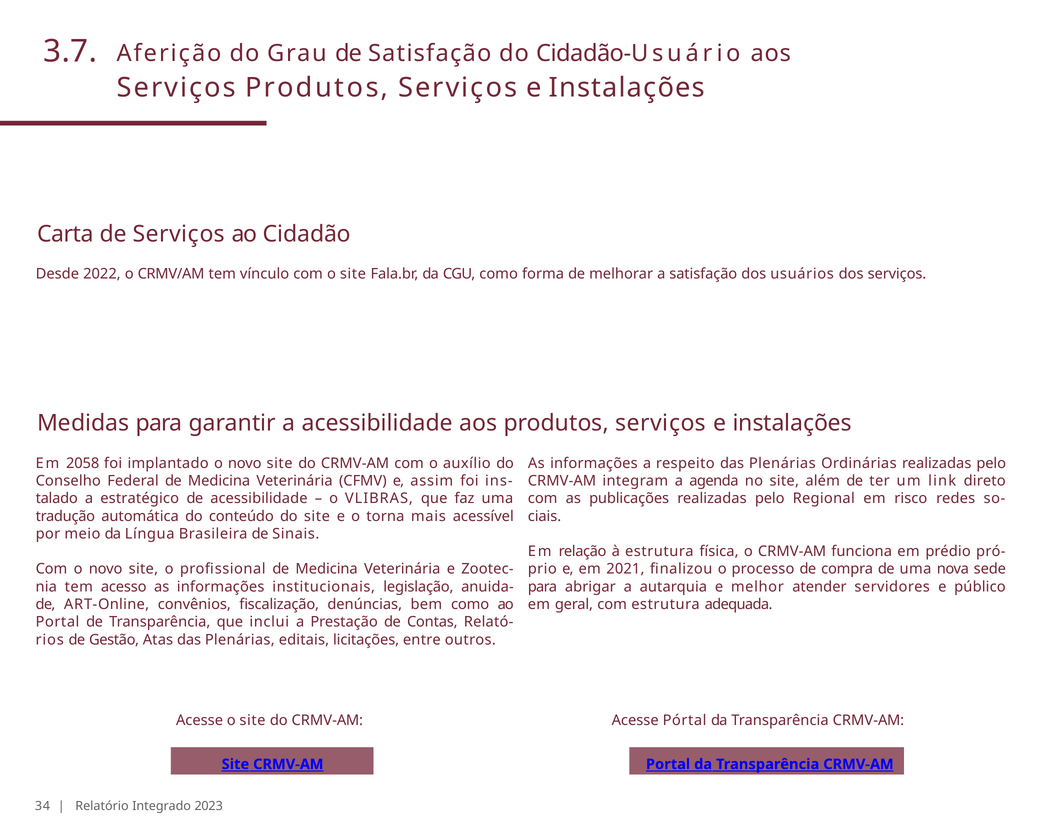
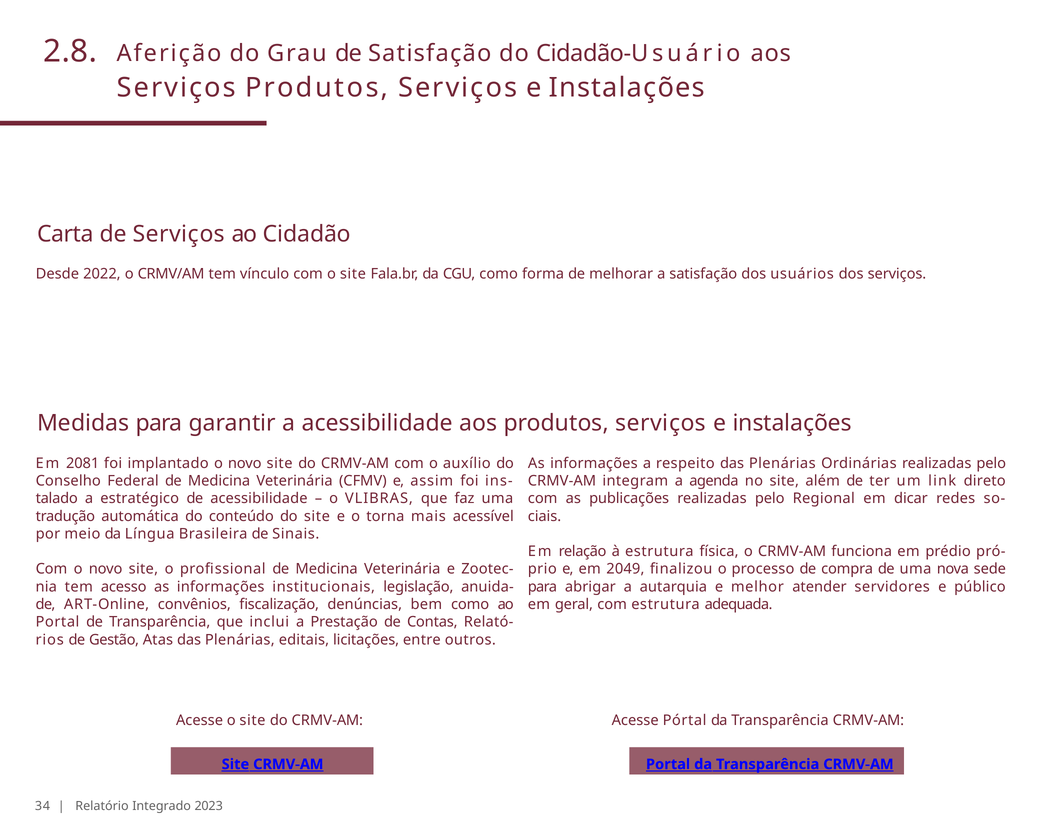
3.7: 3.7 -> 2.8
2058: 2058 -> 2081
risco: risco -> dicar
2021: 2021 -> 2049
